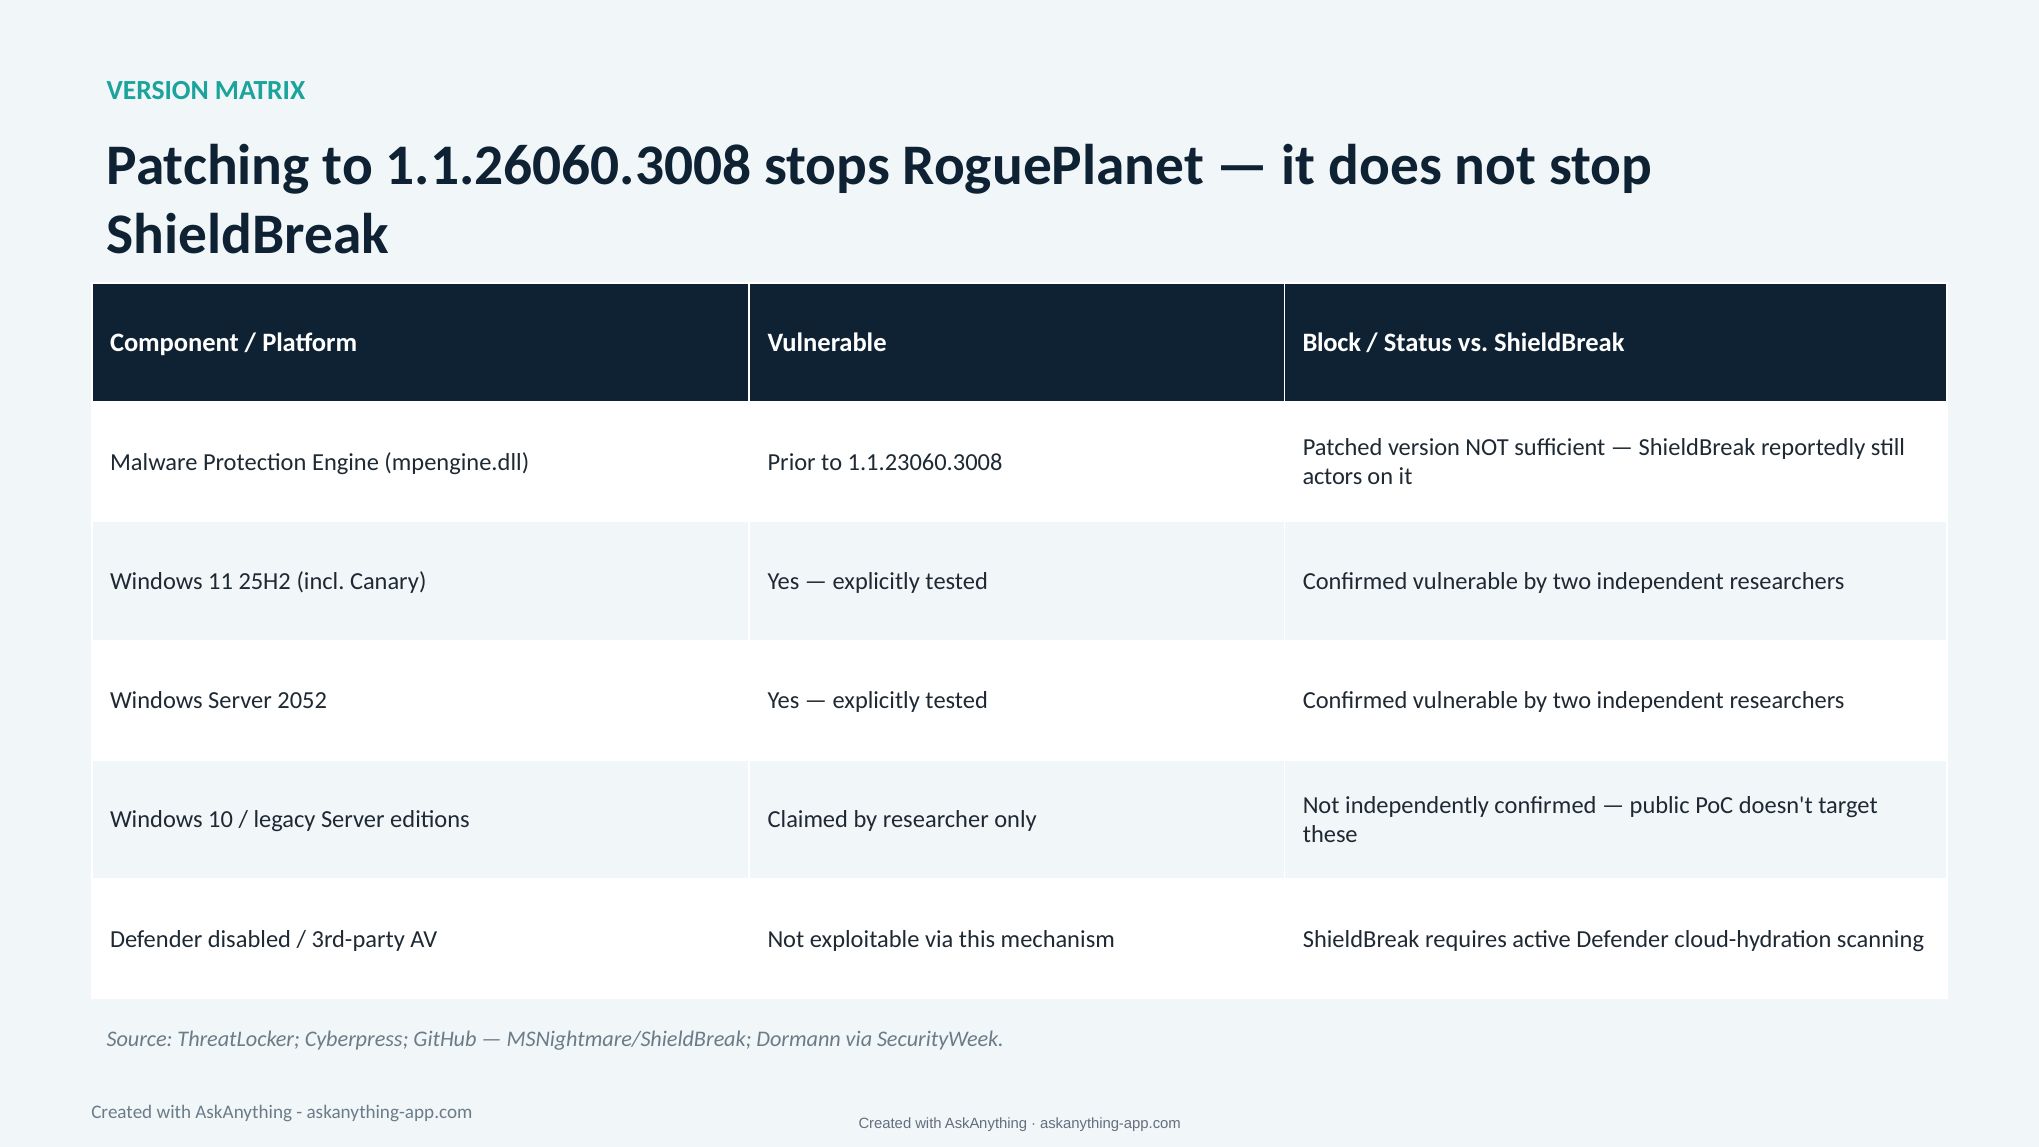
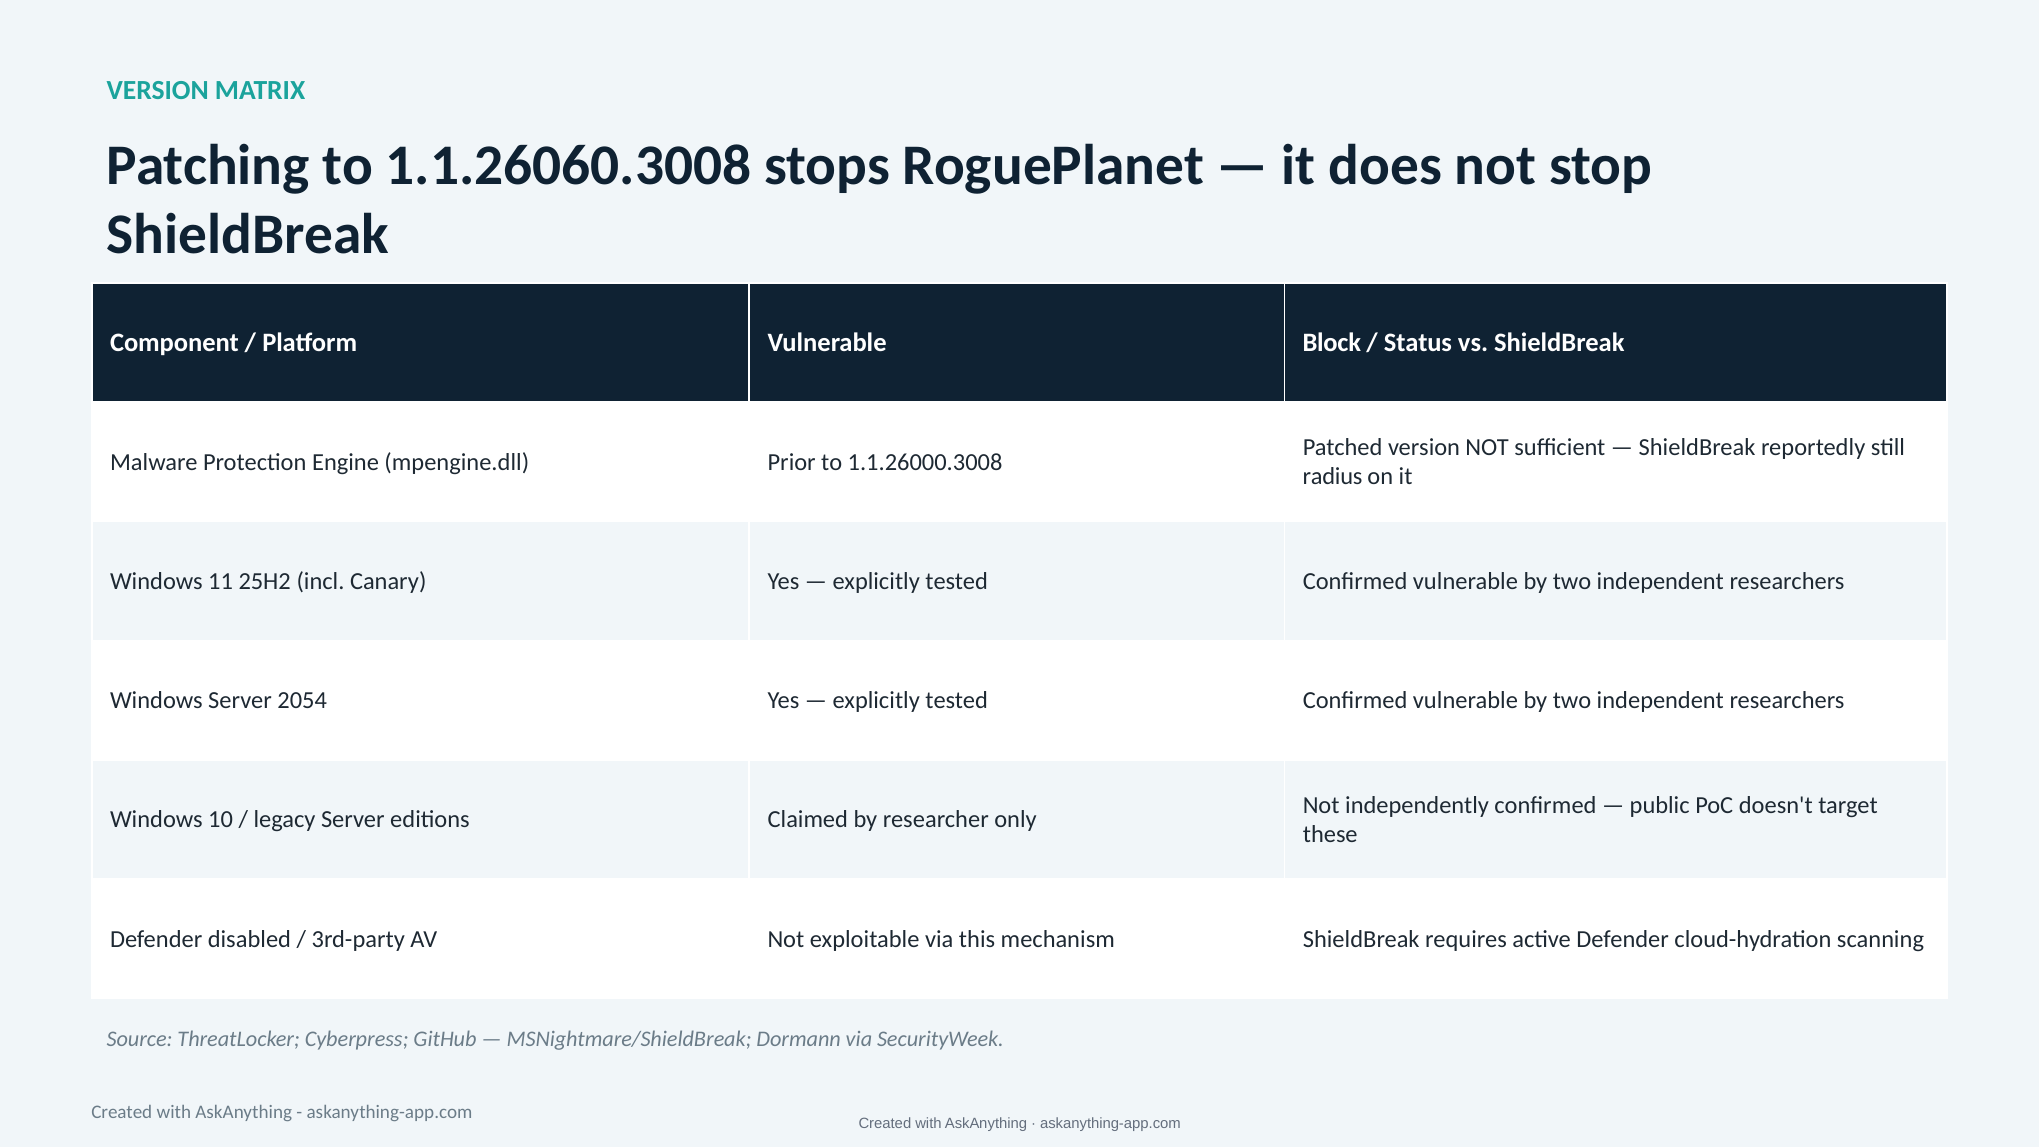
1.1.23060.3008: 1.1.23060.3008 -> 1.1.26000.3008
actors: actors -> radius
2052: 2052 -> 2054
